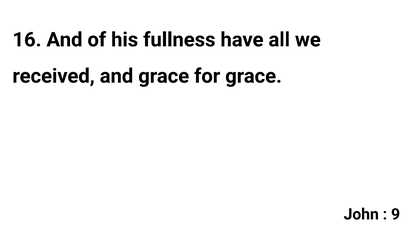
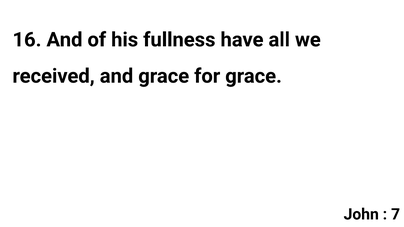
9: 9 -> 7
